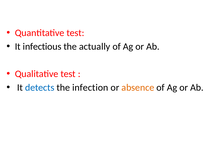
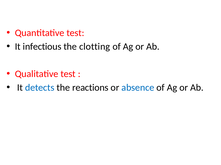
actually: actually -> clotting
infection: infection -> reactions
absence colour: orange -> blue
